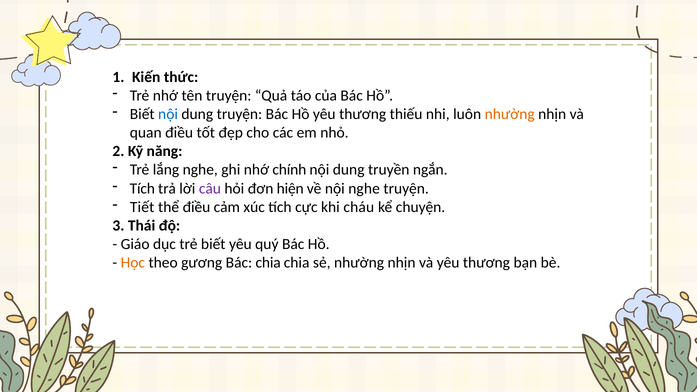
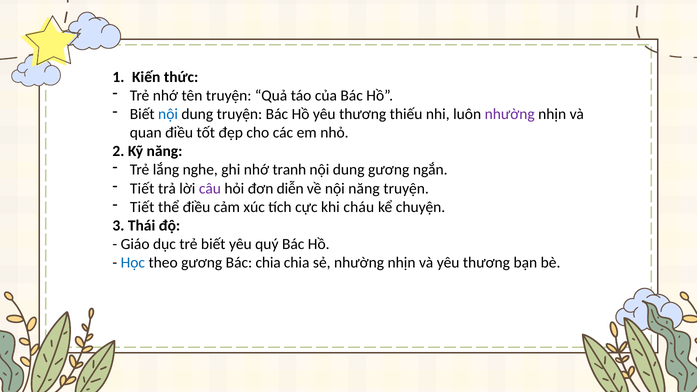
nhường at (510, 114) colour: orange -> purple
chính: chính -> tranh
dung truyền: truyền -> gương
Tích at (142, 188): Tích -> Tiết
hiện: hiện -> diễn
nội nghe: nghe -> năng
Học colour: orange -> blue
